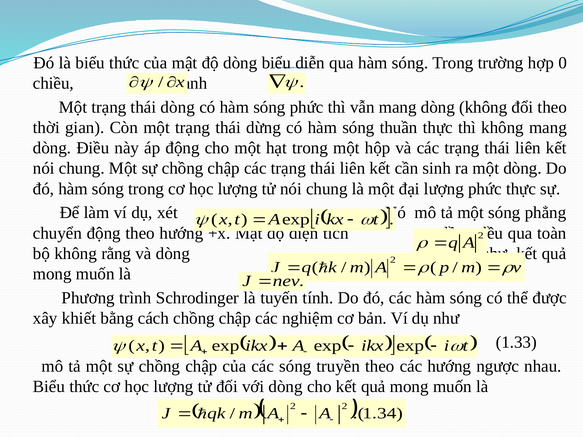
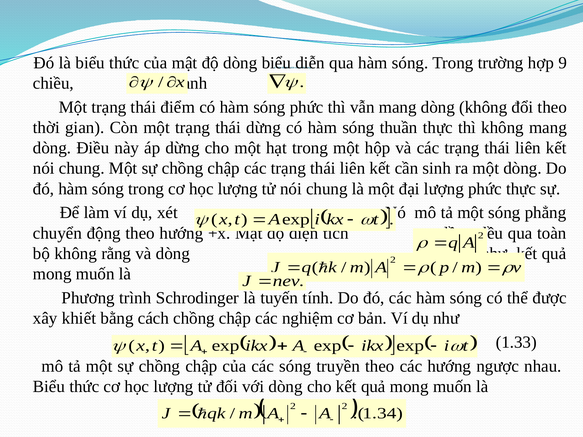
0: 0 -> 9
thái dòng: dòng -> điểm
áp động: động -> dừng
